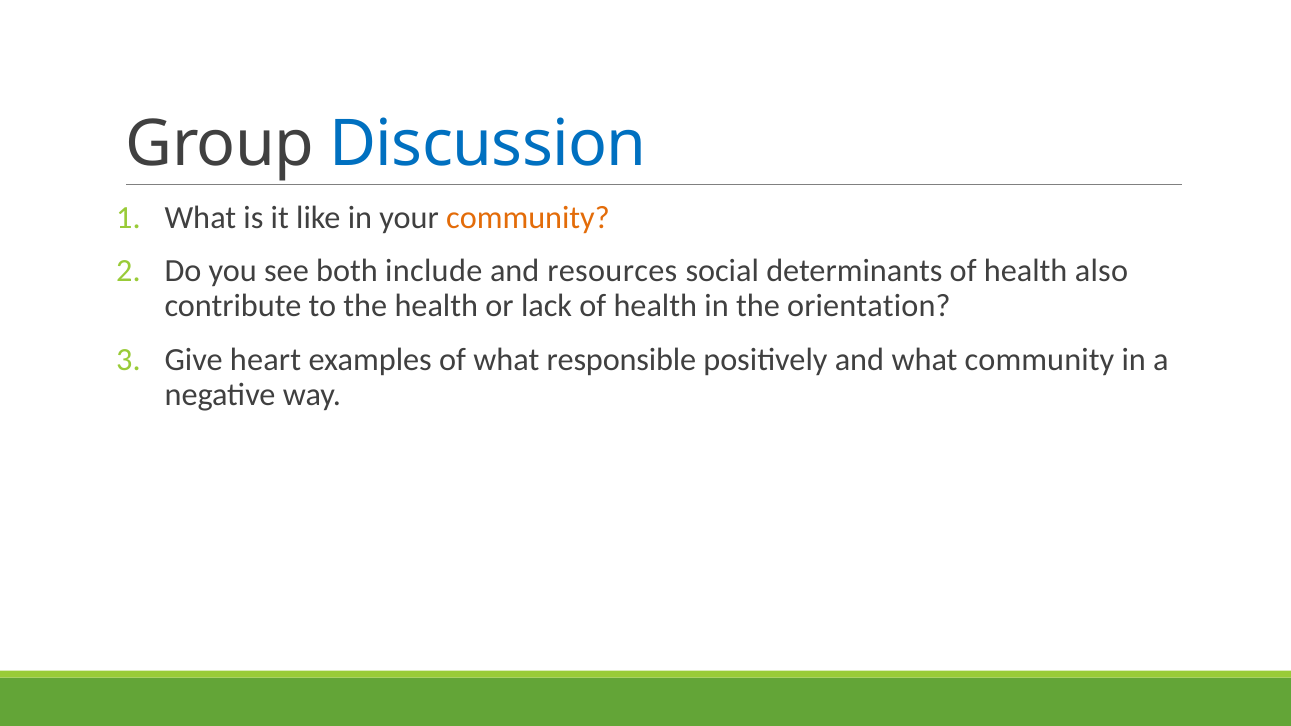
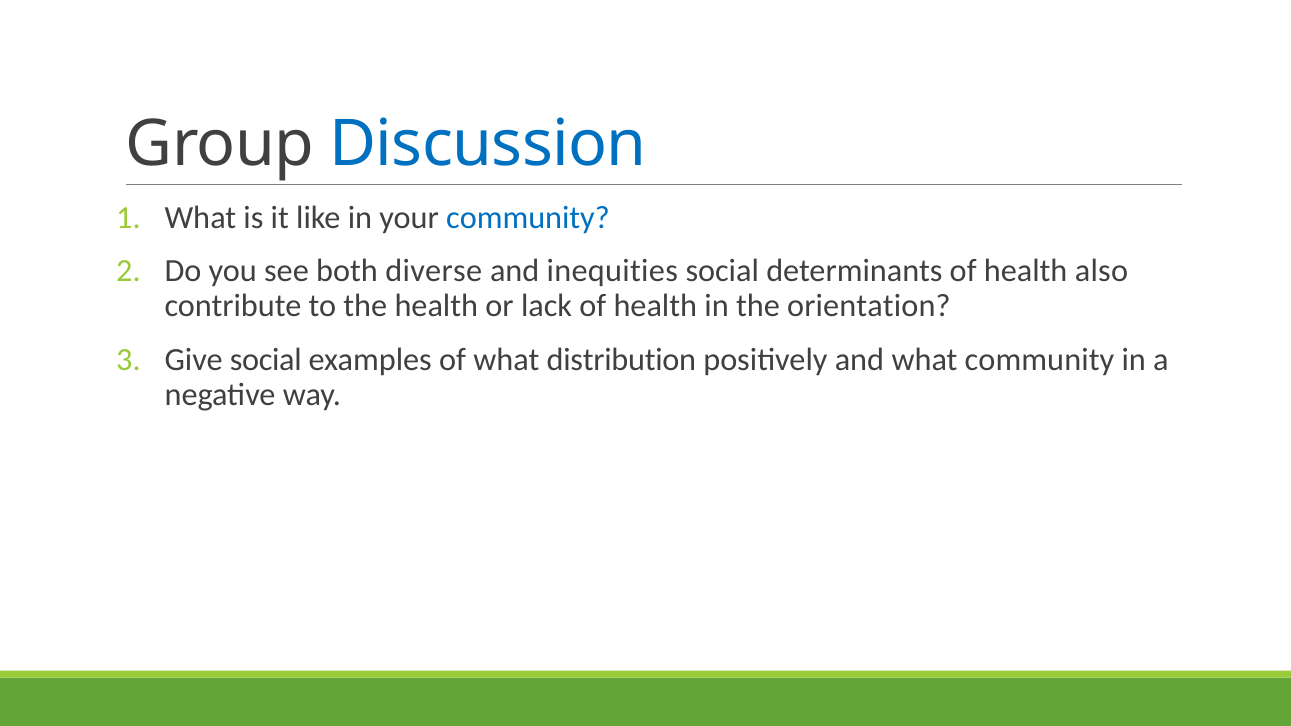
community at (528, 218) colour: orange -> blue
include: include -> diverse
resources: resources -> inequities
Give heart: heart -> social
responsible: responsible -> distribution
